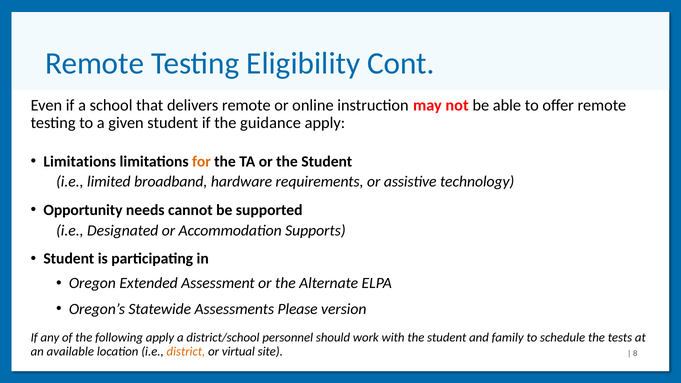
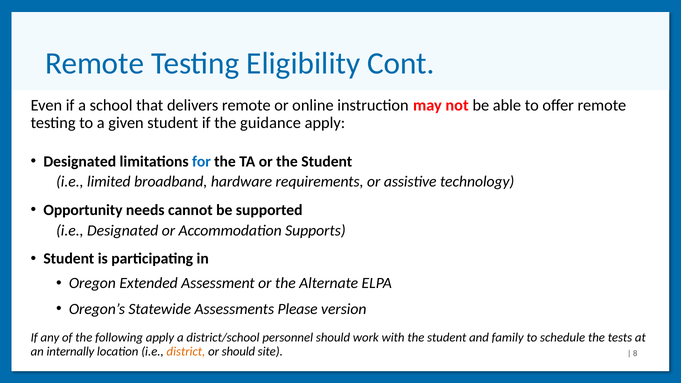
Limitations at (80, 161): Limitations -> Designated
for colour: orange -> blue
available: available -> internally
or virtual: virtual -> should
